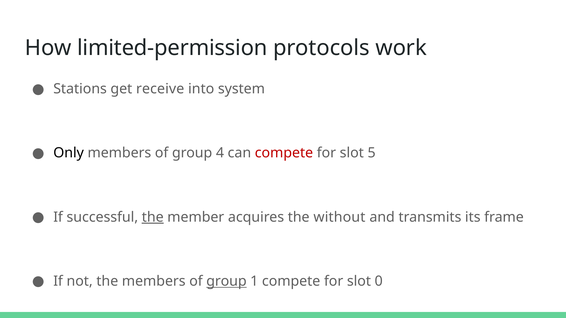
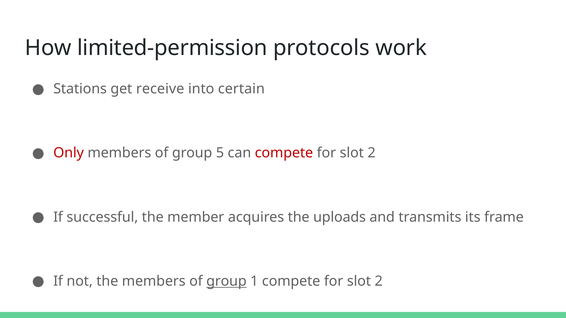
system: system -> certain
Only colour: black -> red
4: 4 -> 5
5 at (372, 153): 5 -> 2
the at (153, 217) underline: present -> none
without: without -> uploads
0 at (379, 282): 0 -> 2
